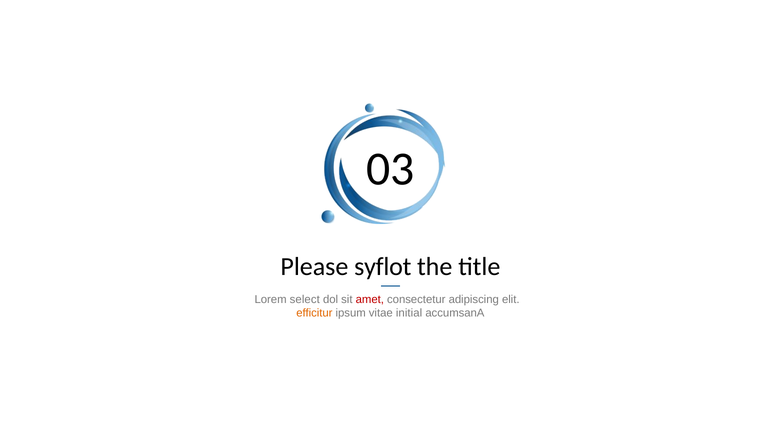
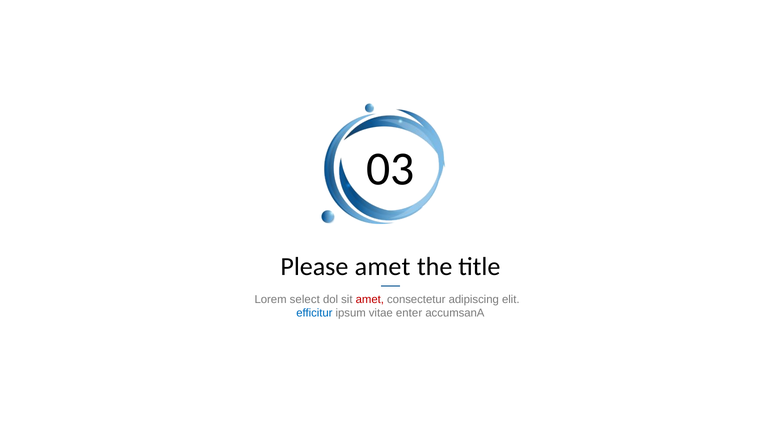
Please syflot: syflot -> amet
efficitur colour: orange -> blue
initial: initial -> enter
